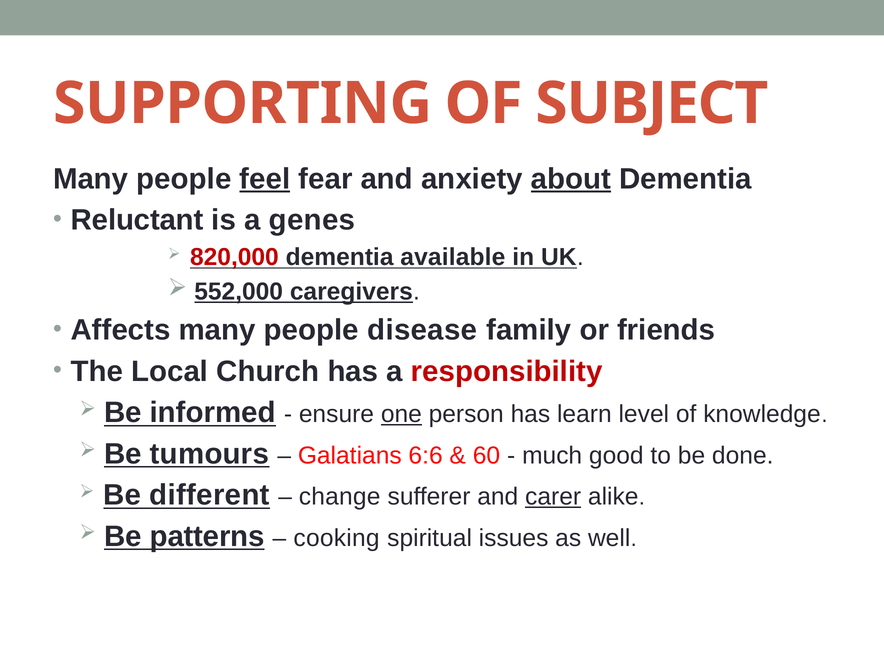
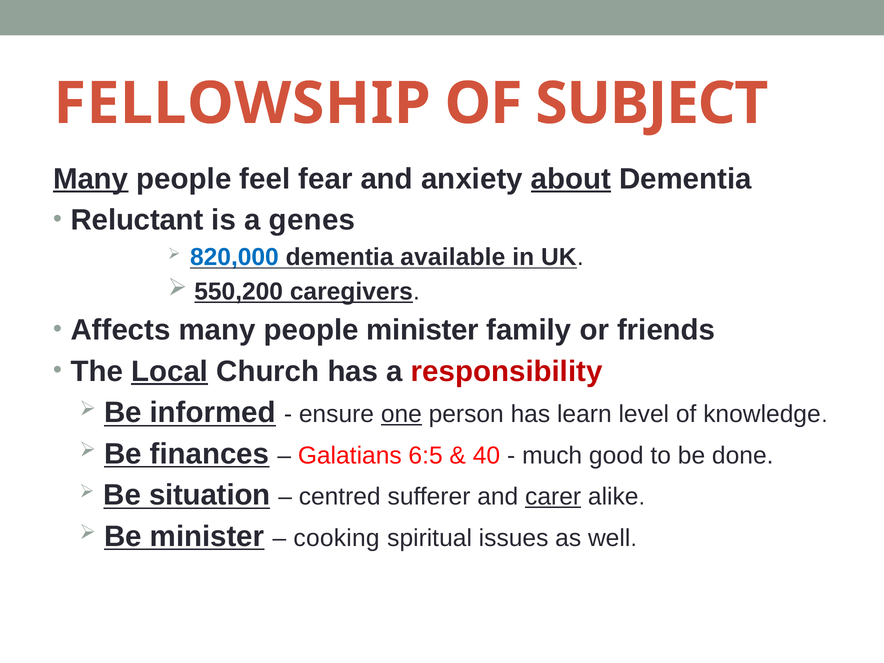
SUPPORTING: SUPPORTING -> FELLOWSHIP
Many at (91, 179) underline: none -> present
feel underline: present -> none
820,000 colour: red -> blue
552,000: 552,000 -> 550,200
people disease: disease -> minister
Local underline: none -> present
tumours: tumours -> finances
6:6: 6:6 -> 6:5
60: 60 -> 40
different: different -> situation
change: change -> centred
Be patterns: patterns -> minister
